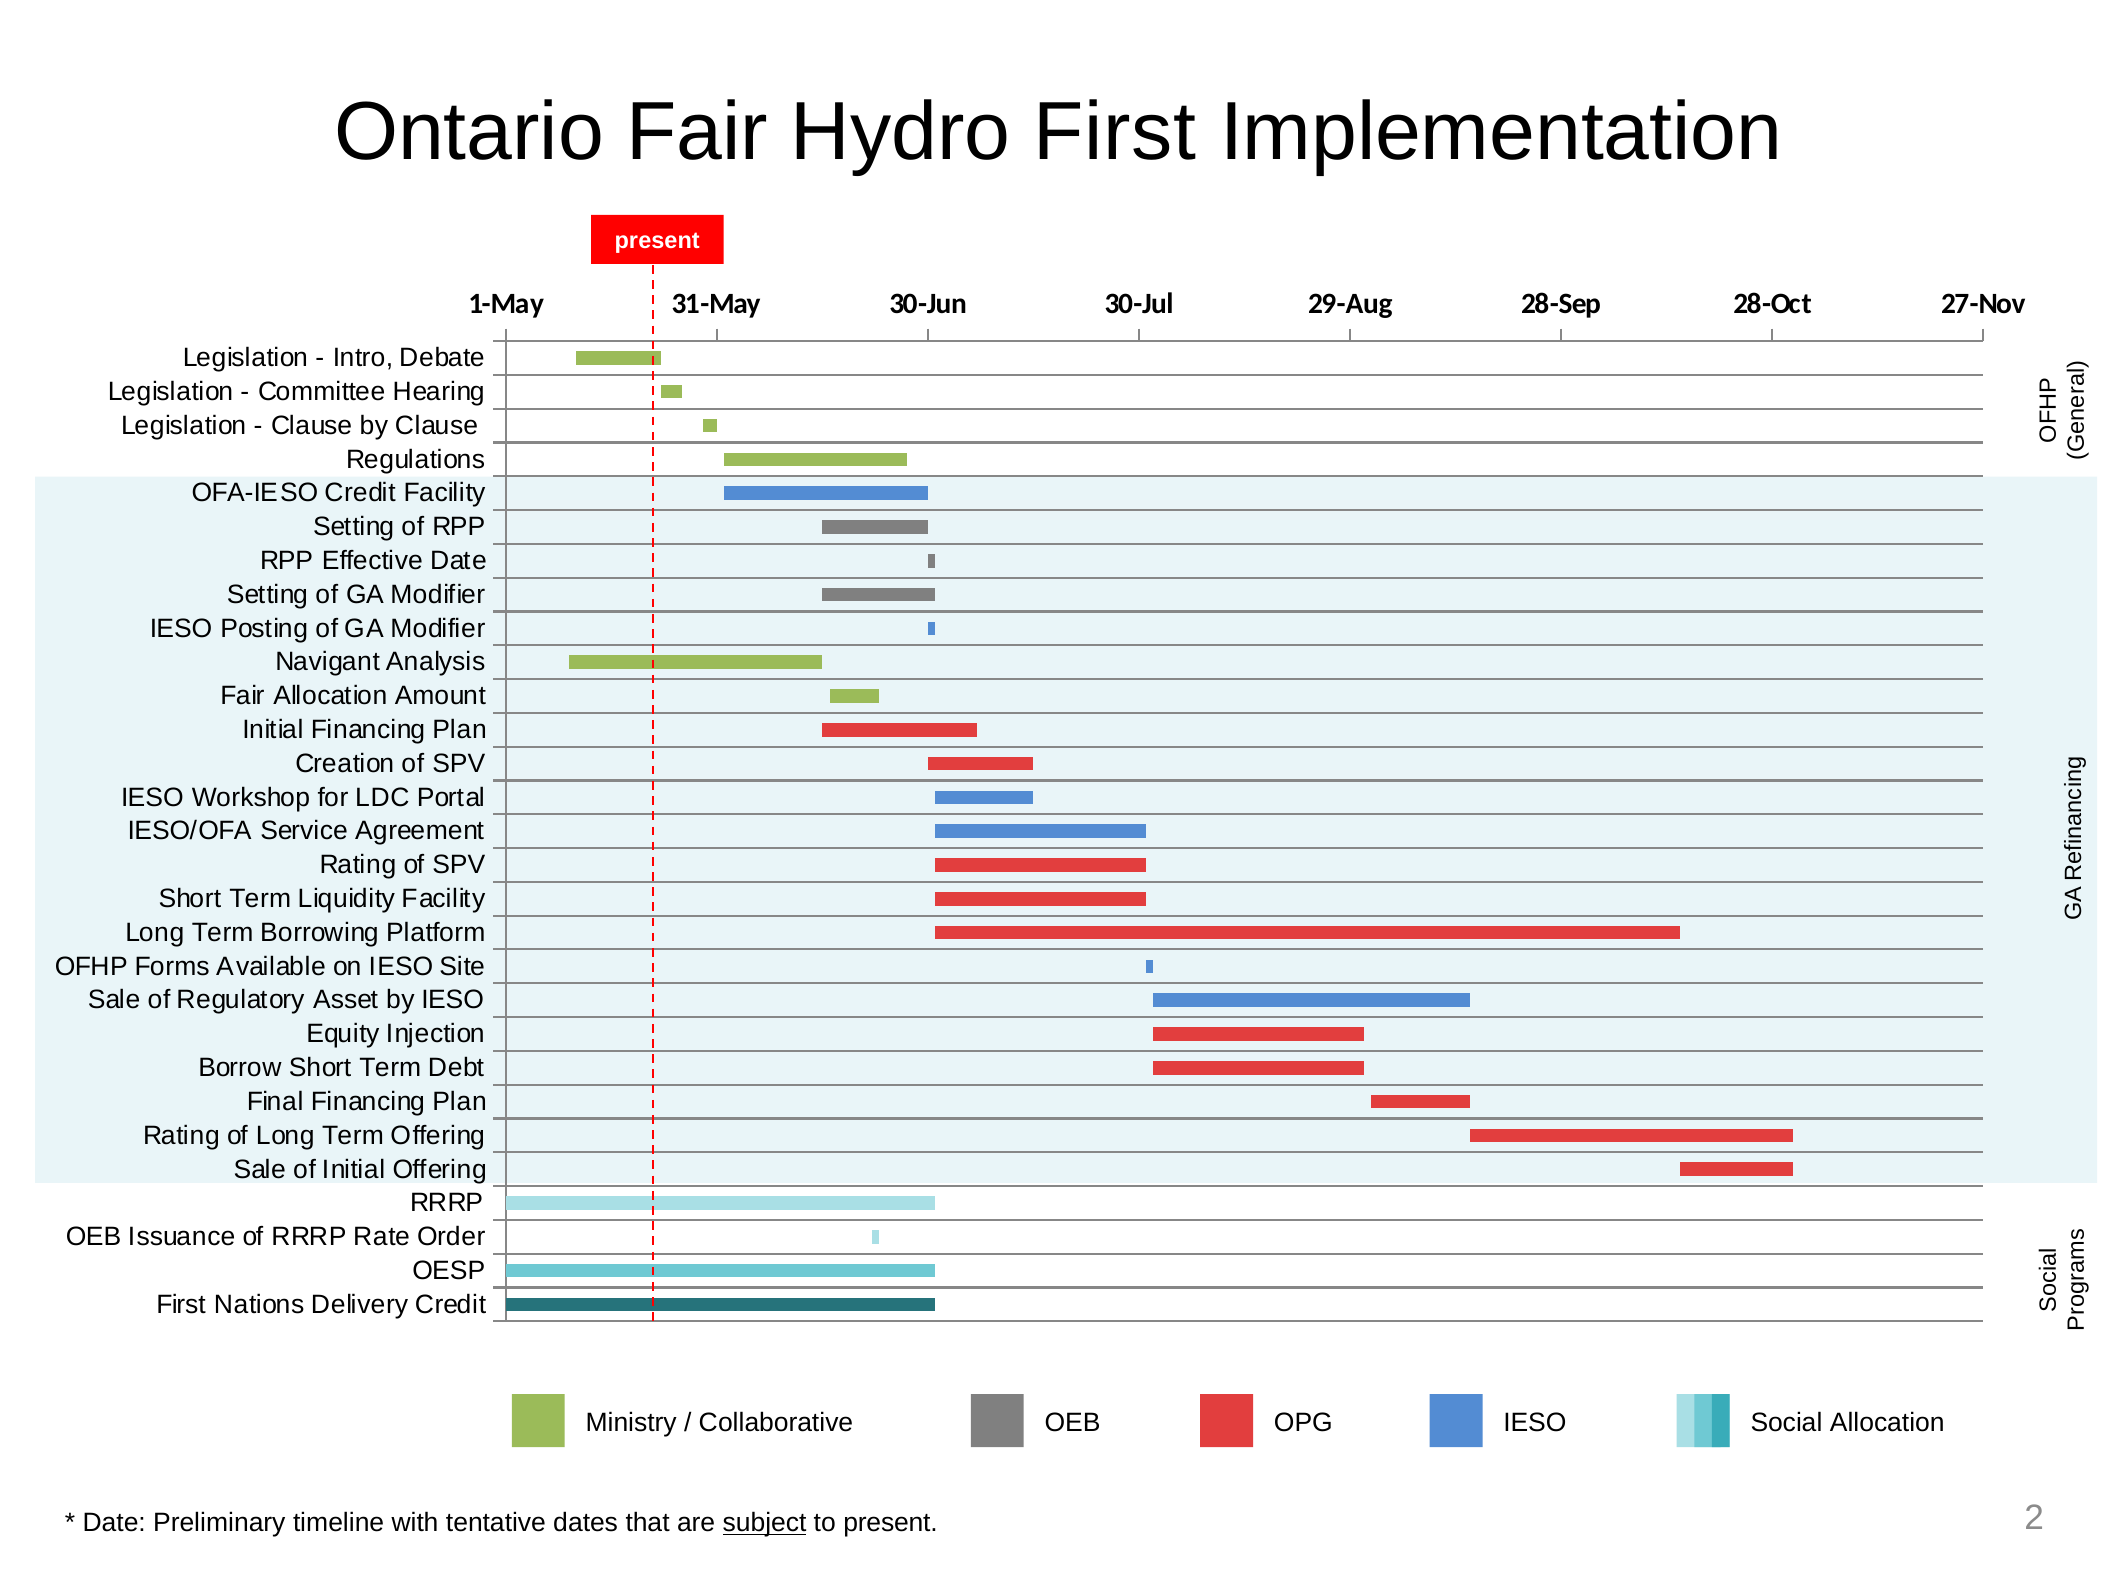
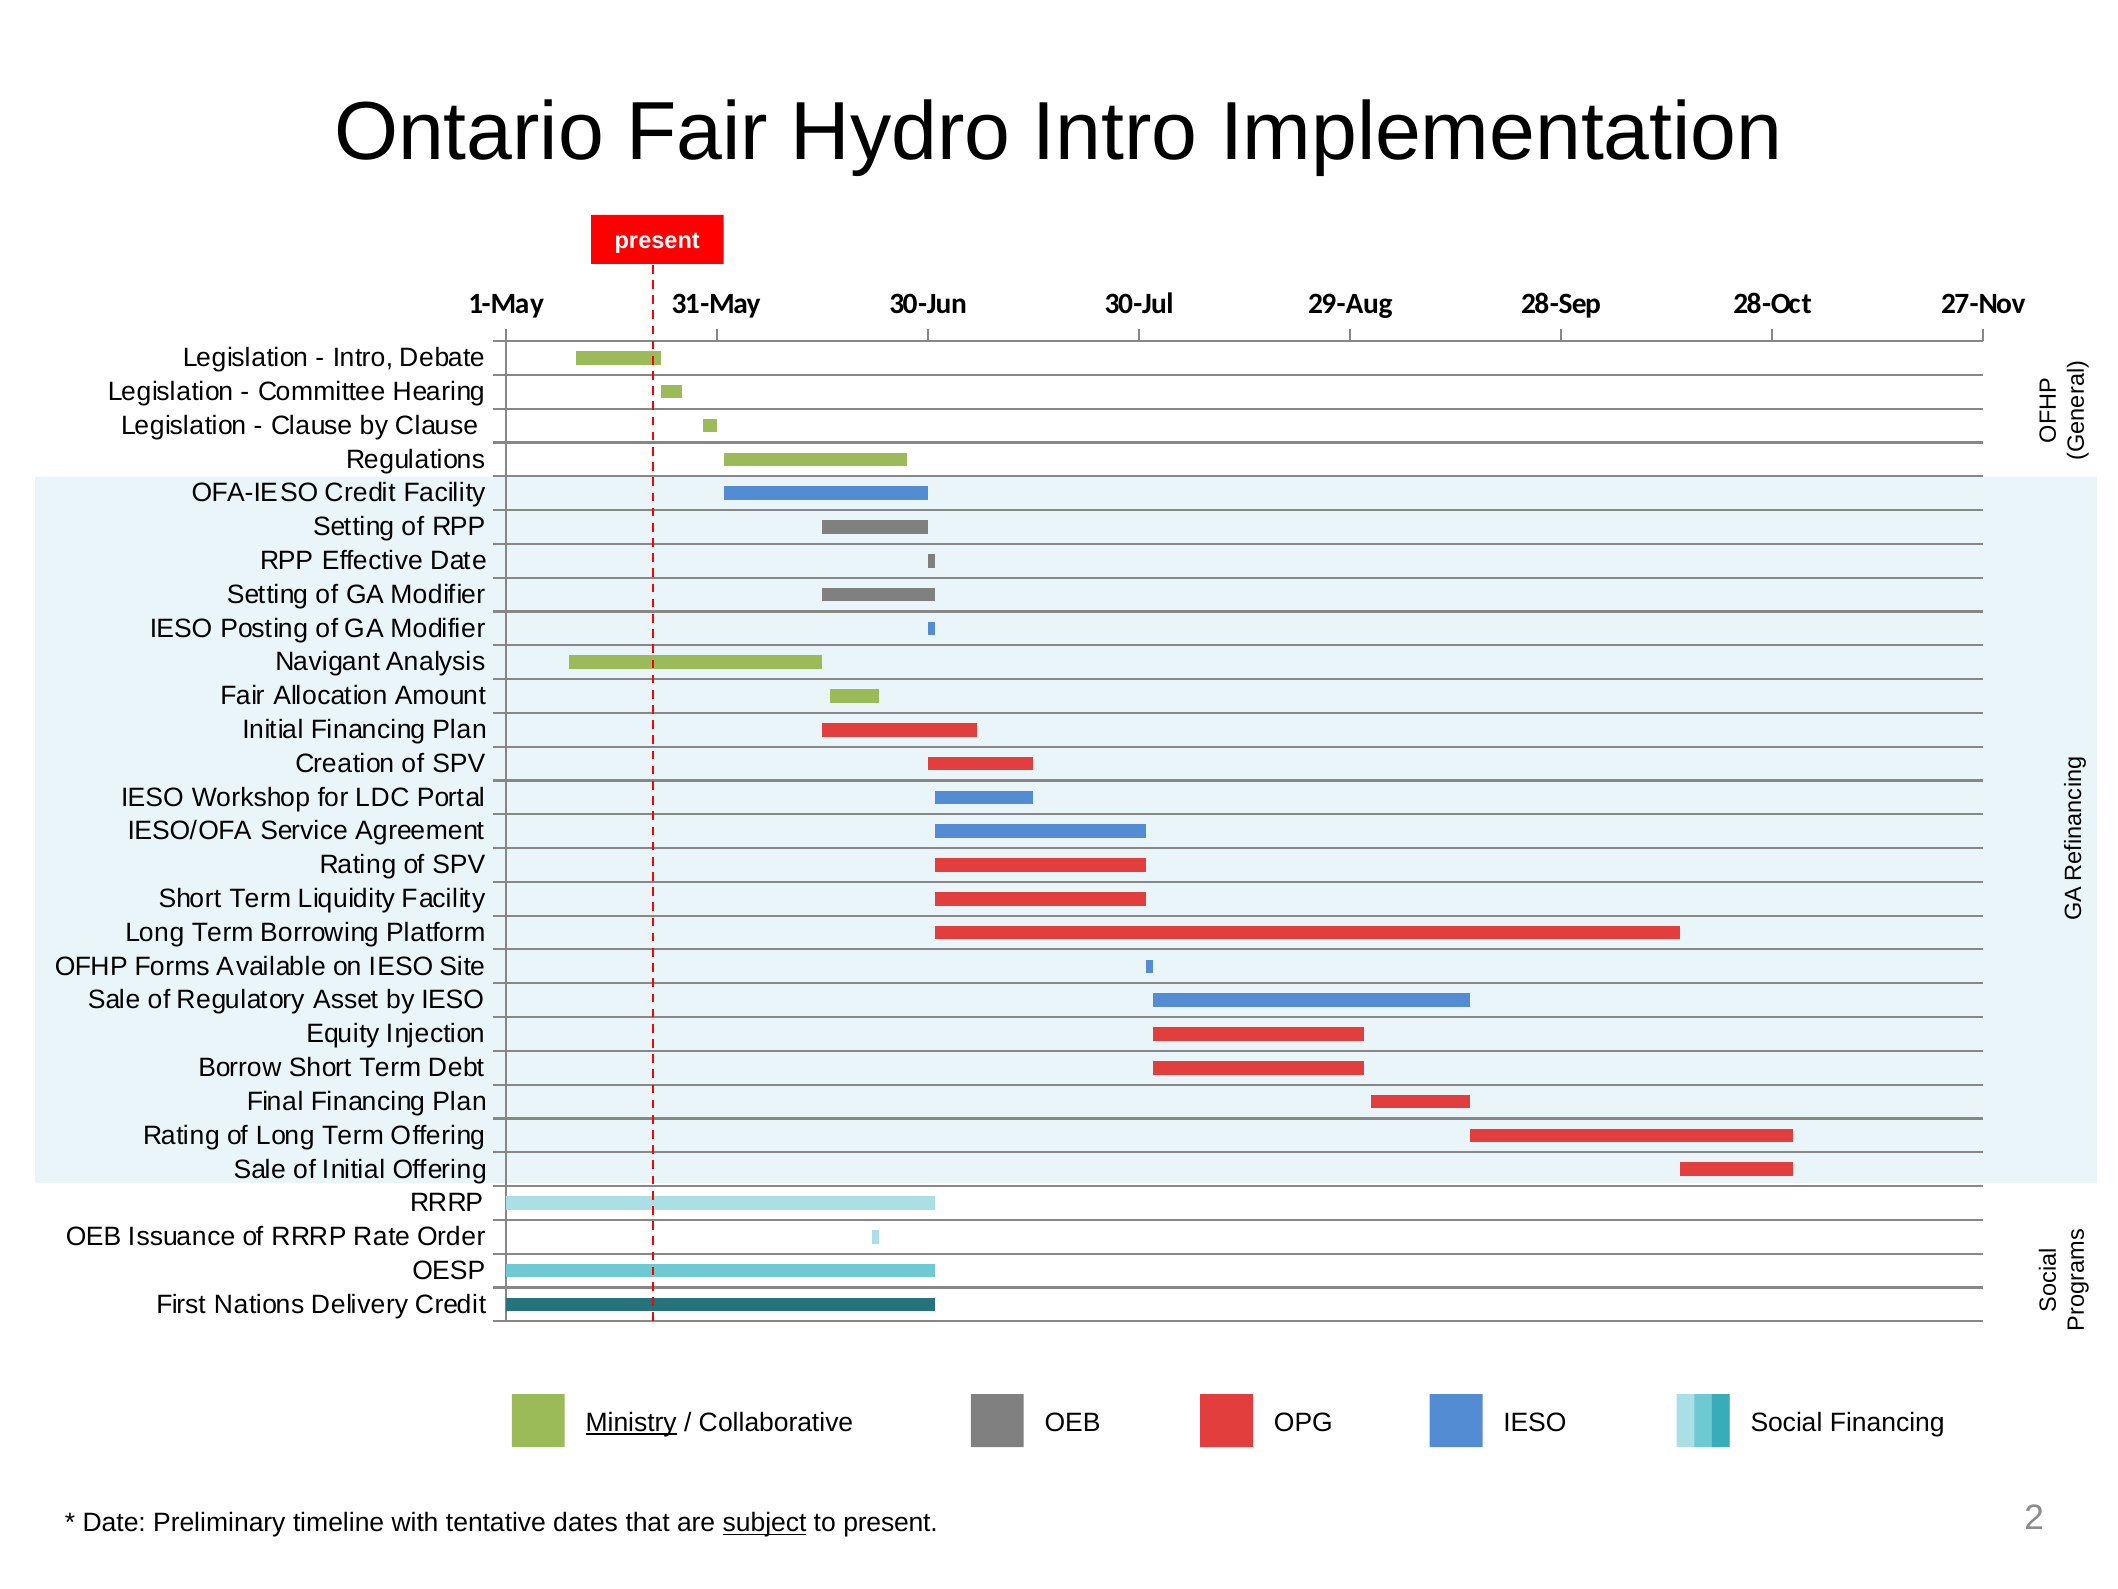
Hydro First: First -> Intro
Ministry underline: none -> present
Social Allocation: Allocation -> Financing
